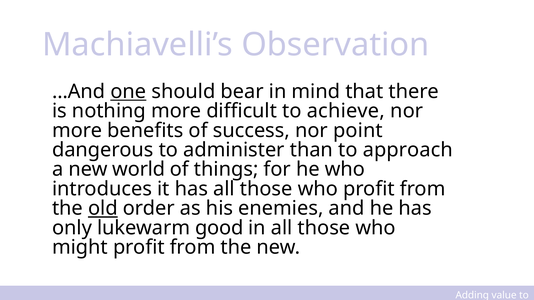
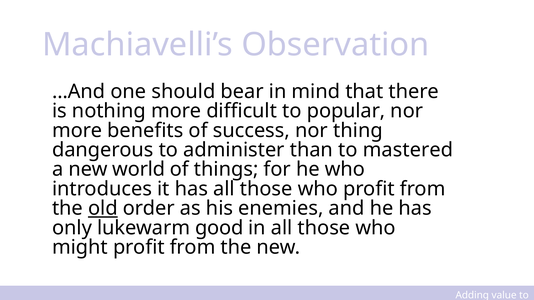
one underline: present -> none
achieve: achieve -> popular
point: point -> thing
approach: approach -> mastered
